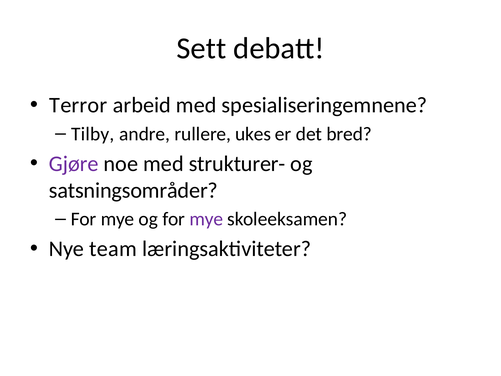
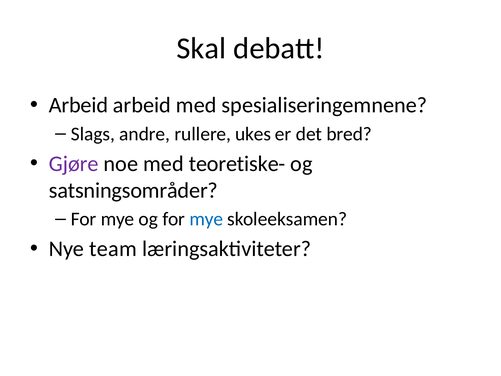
Sett: Sett -> Skal
Terror at (78, 105): Terror -> Arbeid
Tilby: Tilby -> Slags
strukturer-: strukturer- -> teoretiske-
mye at (206, 219) colour: purple -> blue
